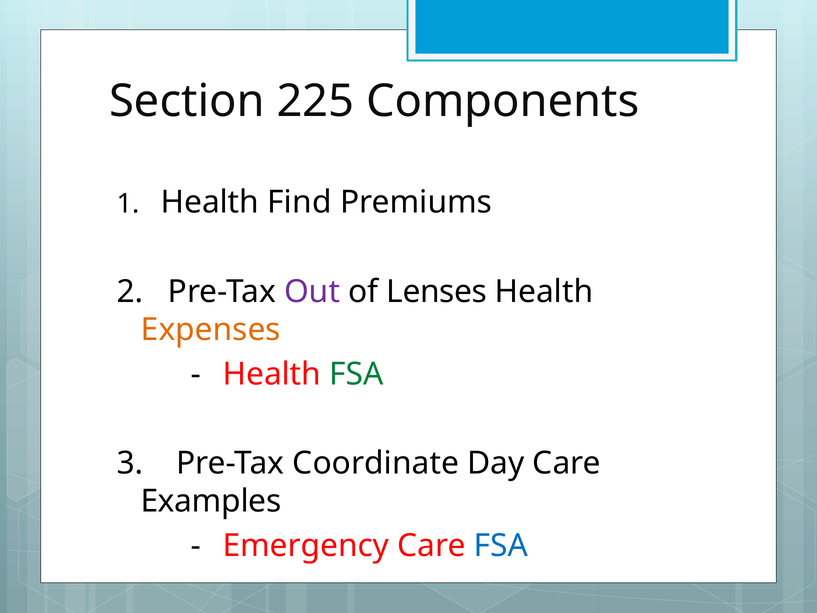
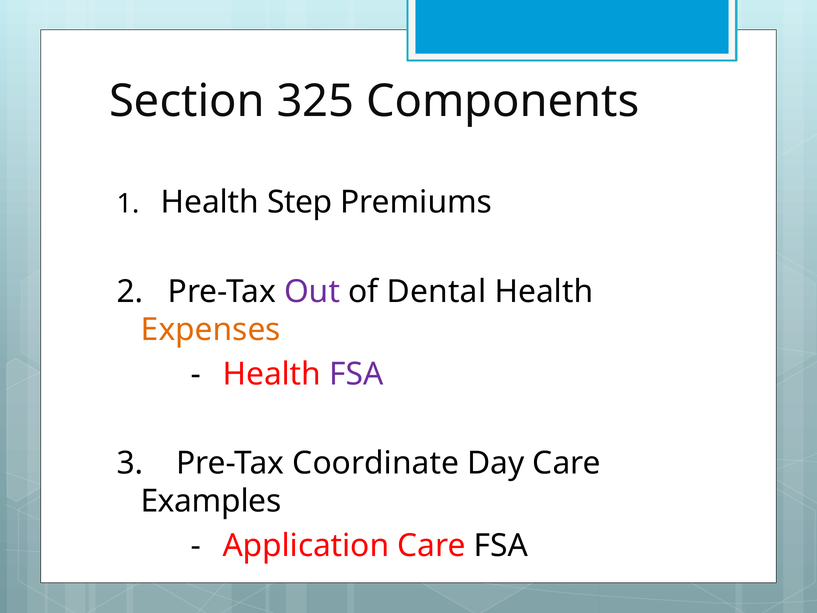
225: 225 -> 325
Find: Find -> Step
Lenses: Lenses -> Dental
FSA at (356, 374) colour: green -> purple
Emergency: Emergency -> Application
FSA at (501, 546) colour: blue -> black
